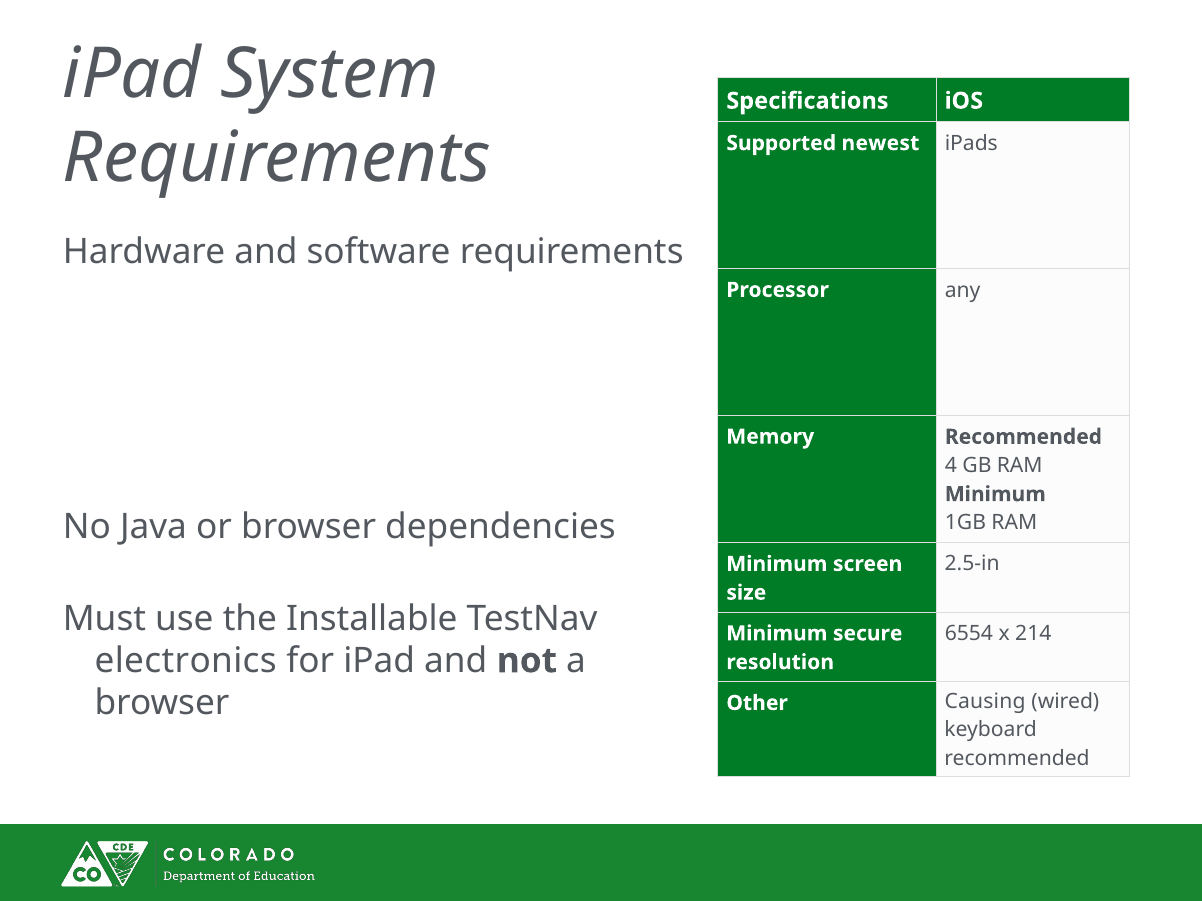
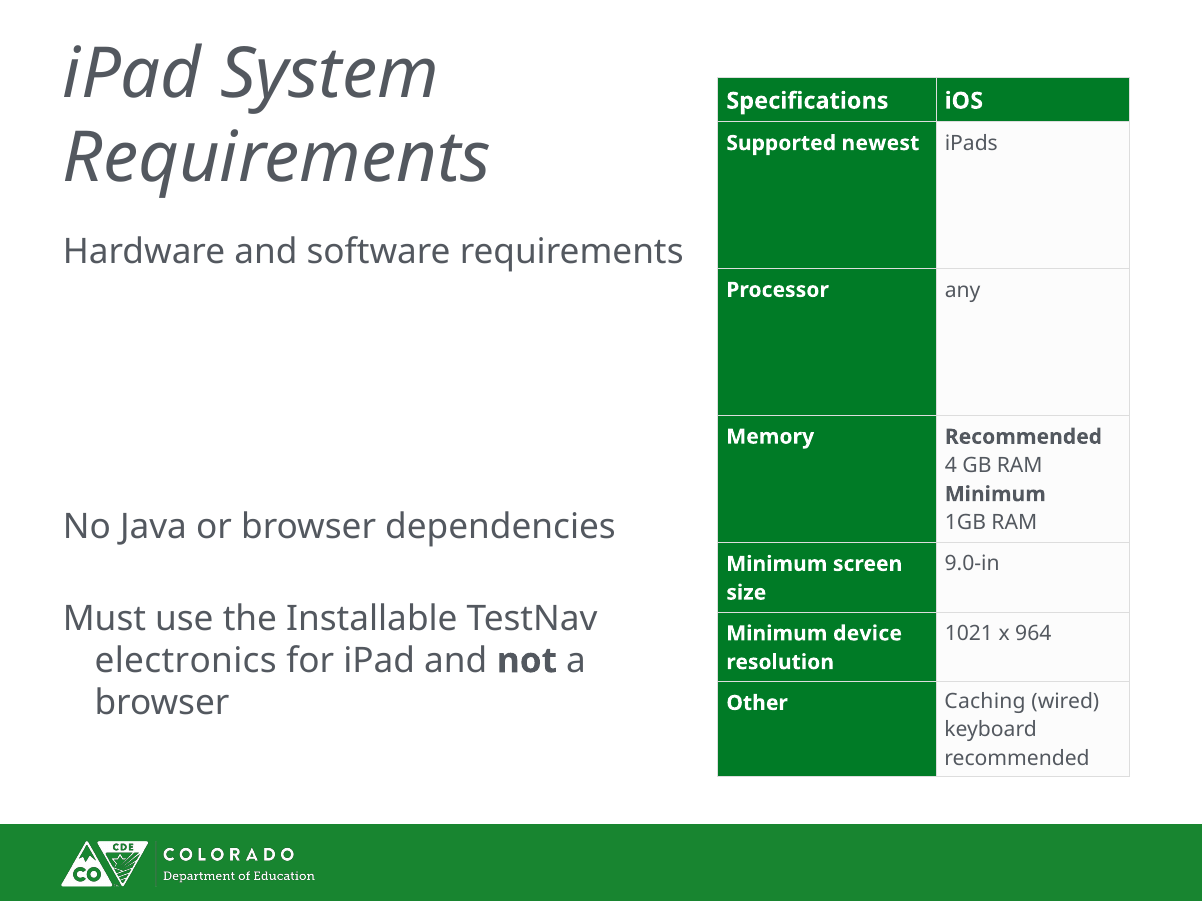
2.5-in: 2.5-in -> 9.0-in
6554: 6554 -> 1021
214: 214 -> 964
secure: secure -> device
Causing: Causing -> Caching
